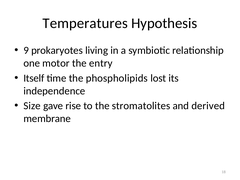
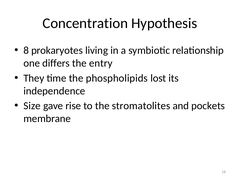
Temperatures: Temperatures -> Concentration
9: 9 -> 8
motor: motor -> differs
Itself: Itself -> They
derived: derived -> pockets
